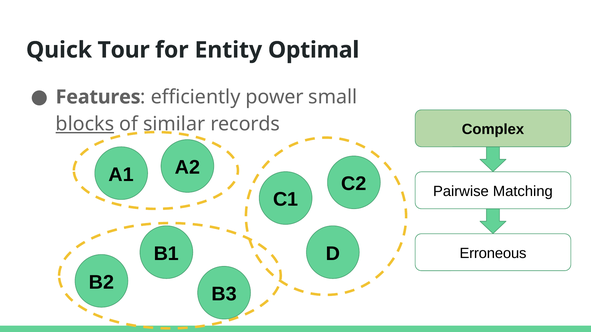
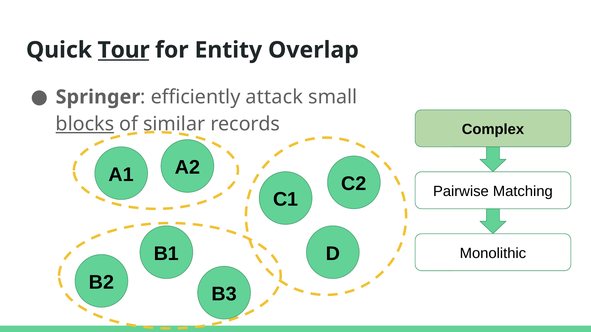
Tour underline: none -> present
Optimal: Optimal -> Overlap
Features: Features -> Springer
power: power -> attack
Erroneous: Erroneous -> Monolithic
